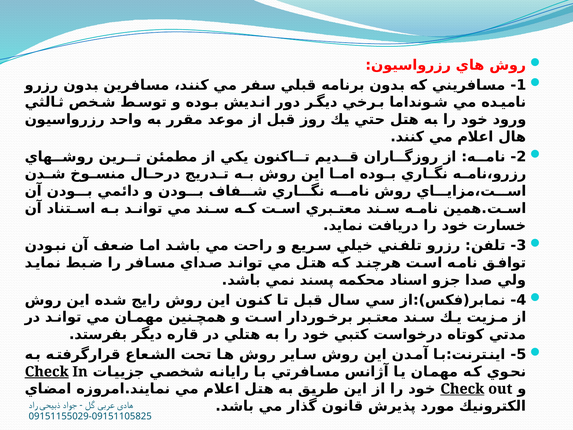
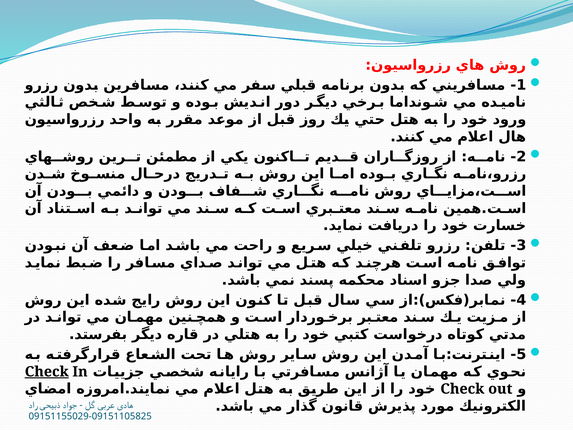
Check at (462, 389) underline: present -> none
